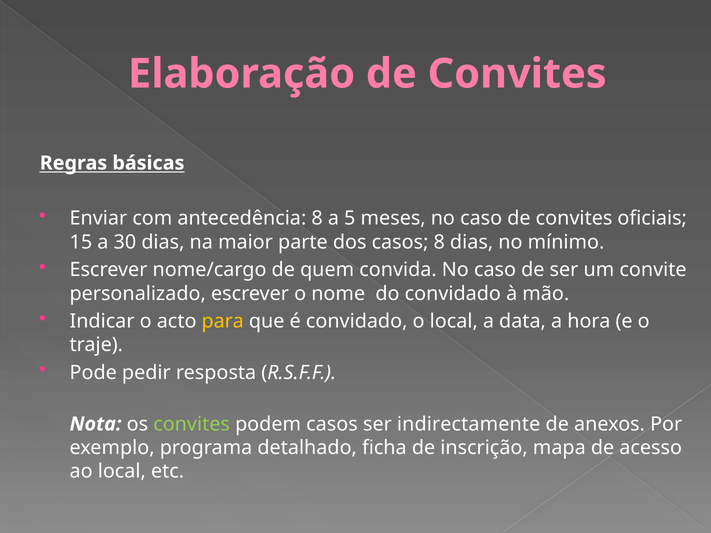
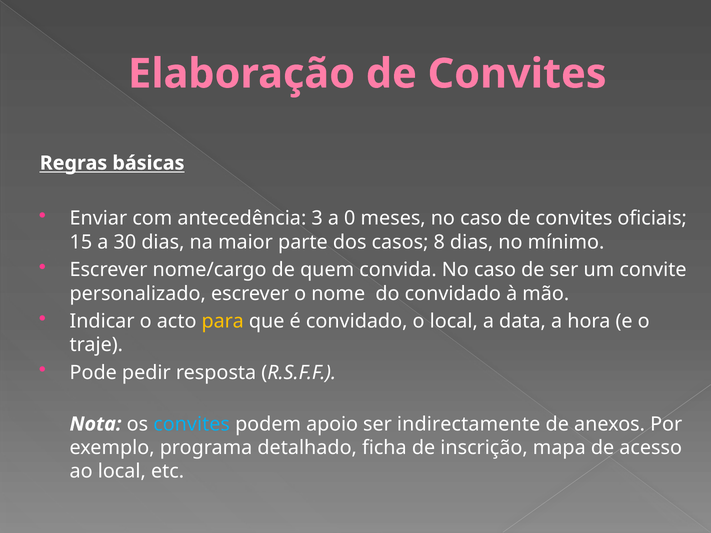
antecedência 8: 8 -> 3
5: 5 -> 0
convites at (192, 424) colour: light green -> light blue
podem casos: casos -> apoio
